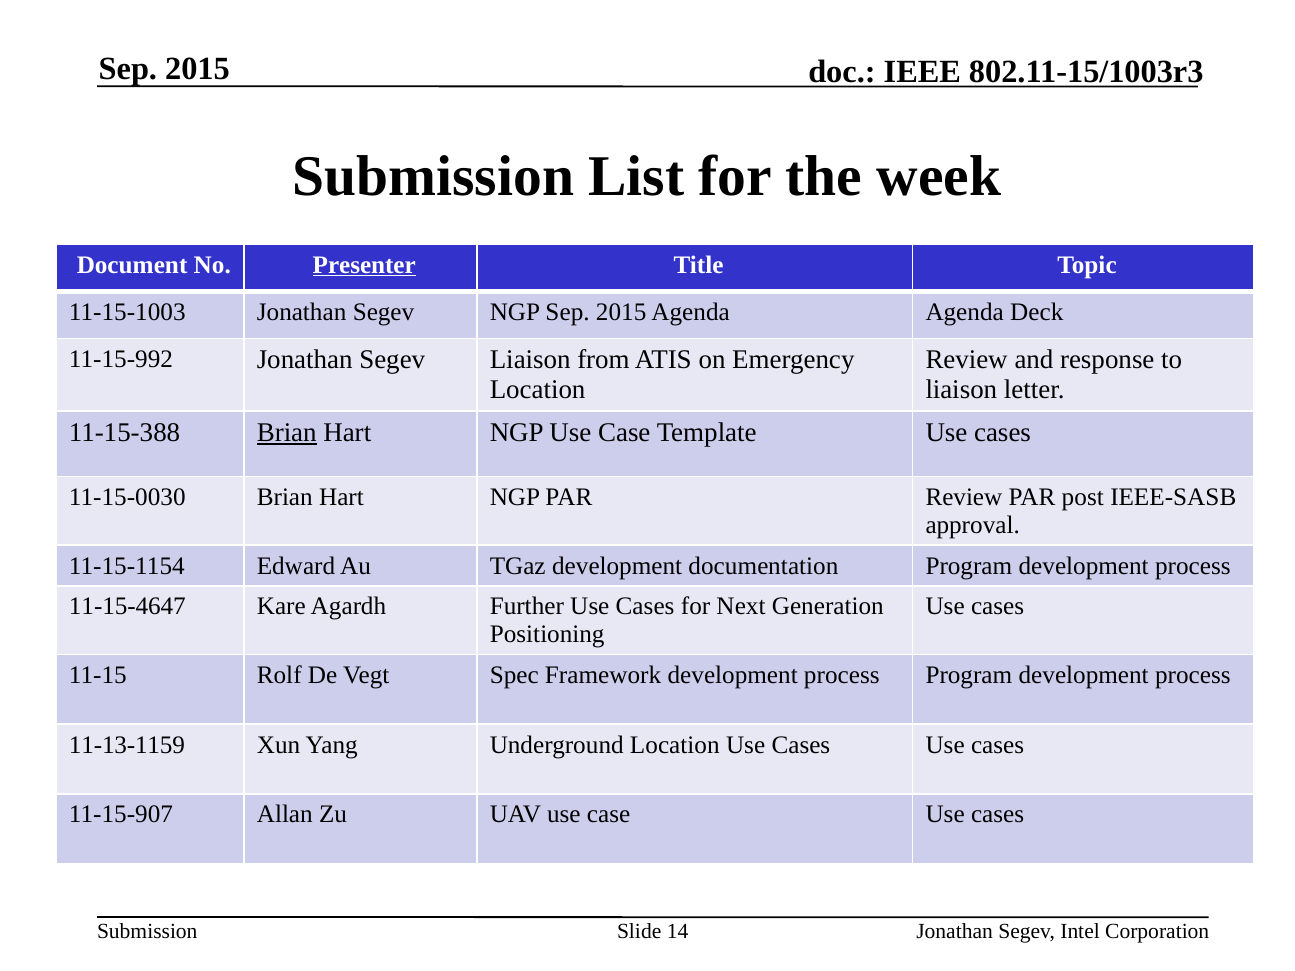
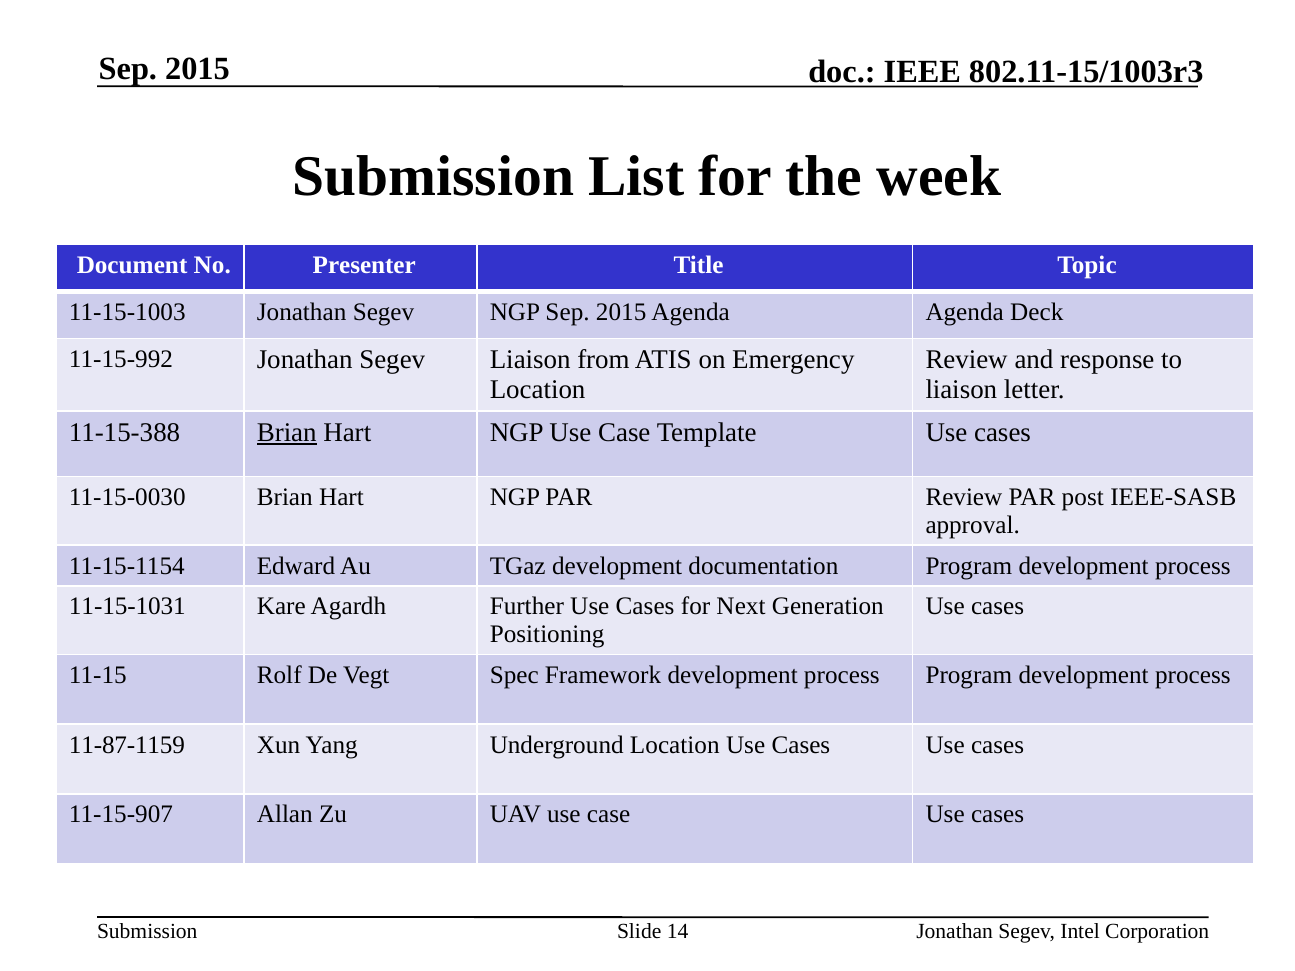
Presenter underline: present -> none
11-15-4647: 11-15-4647 -> 11-15-1031
11-13-1159: 11-13-1159 -> 11-87-1159
